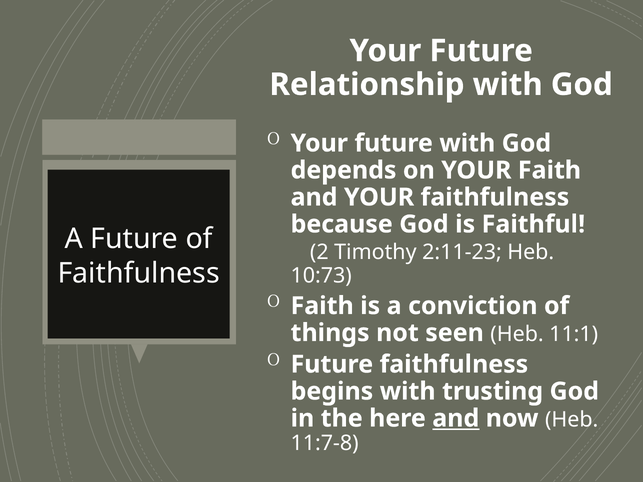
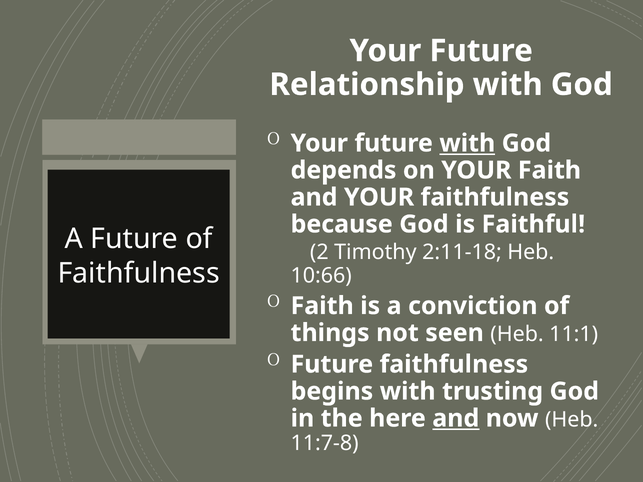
with at (467, 143) underline: none -> present
2:11-23: 2:11-23 -> 2:11-18
10:73: 10:73 -> 10:66
